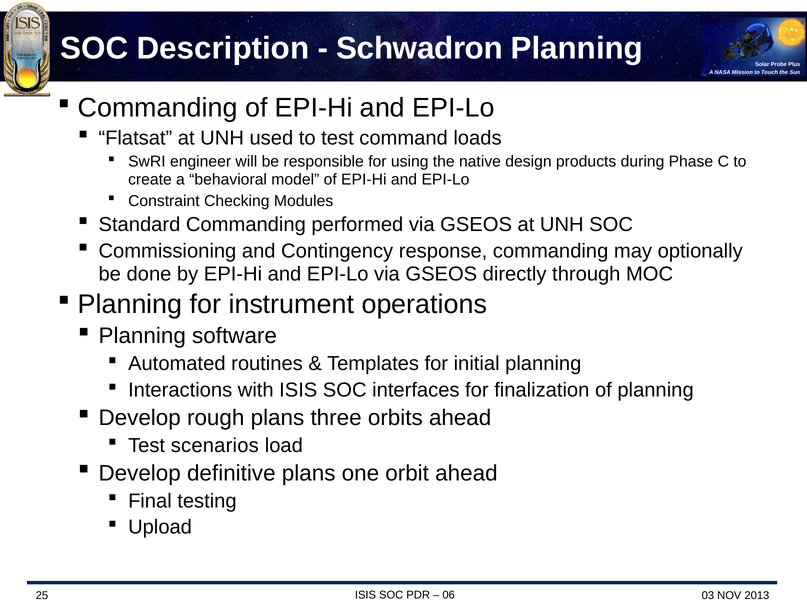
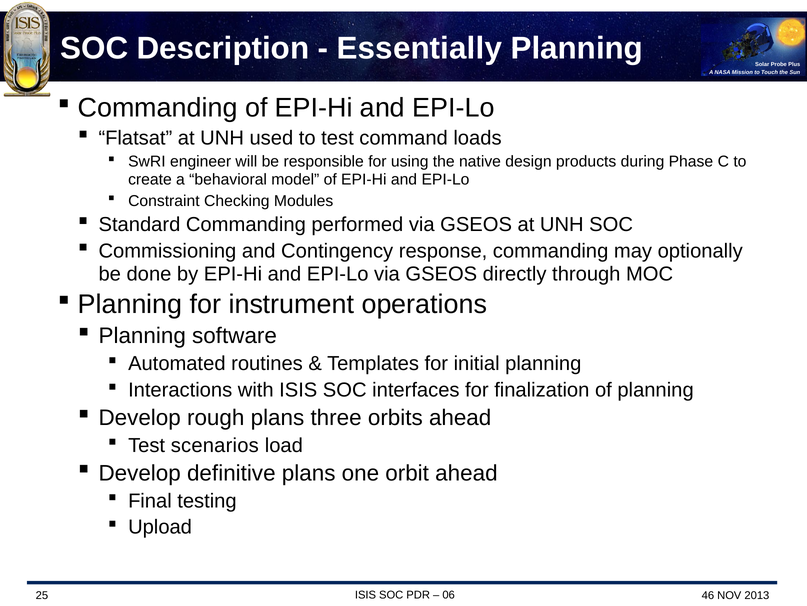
Schwadron: Schwadron -> Essentially
03: 03 -> 46
